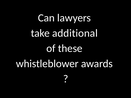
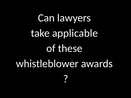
additional: additional -> applicable
